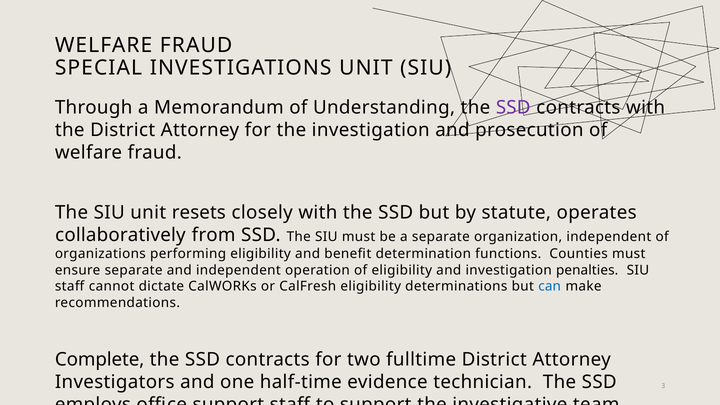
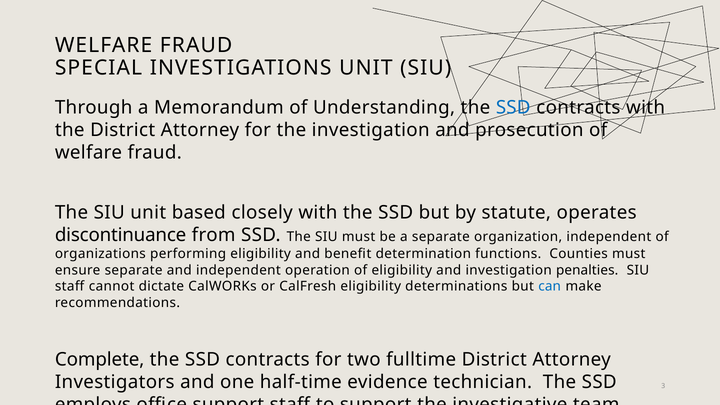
SSD at (513, 108) colour: purple -> blue
resets: resets -> based
collaboratively: collaboratively -> discontinuance
